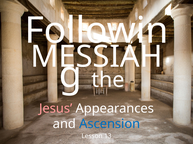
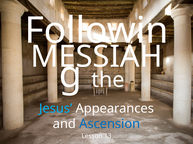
Jesus colour: pink -> light blue
